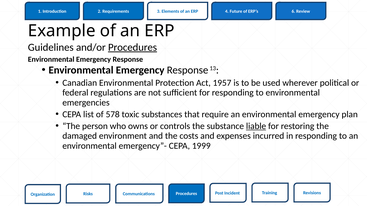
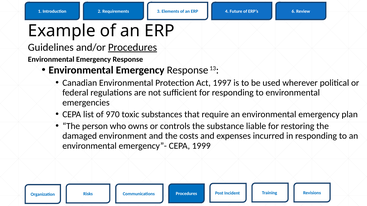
1957: 1957 -> 1997
578: 578 -> 970
liable underline: present -> none
